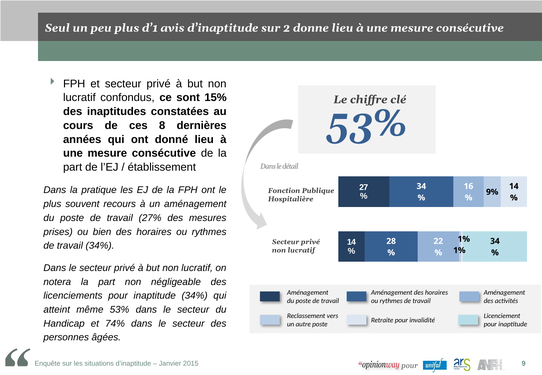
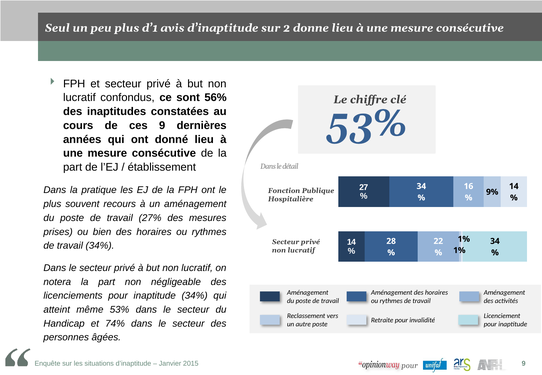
15%: 15% -> 56%
ces 8: 8 -> 9
